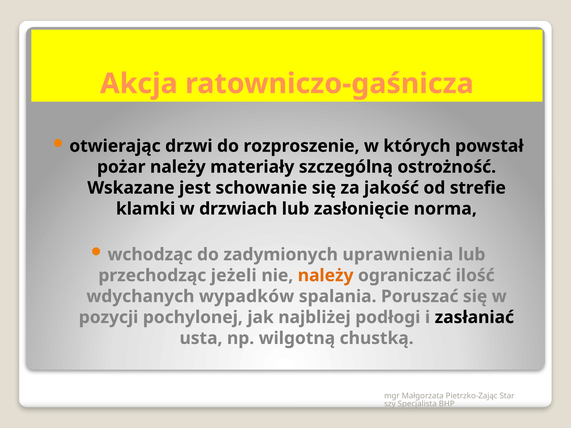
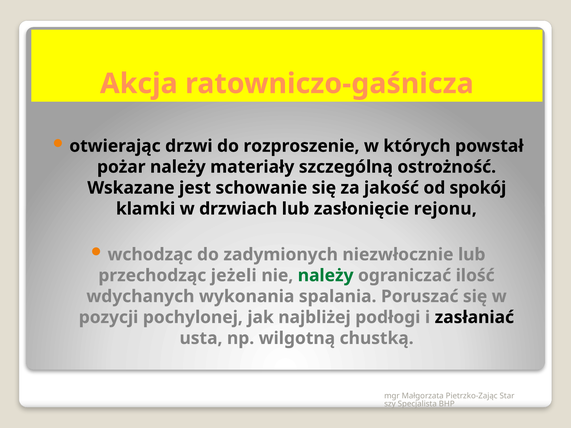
strefie: strefie -> spokój
norma: norma -> rejonu
uprawnienia: uprawnienia -> niezwłocznie
należy at (326, 276) colour: orange -> green
wypadków: wypadków -> wykonania
